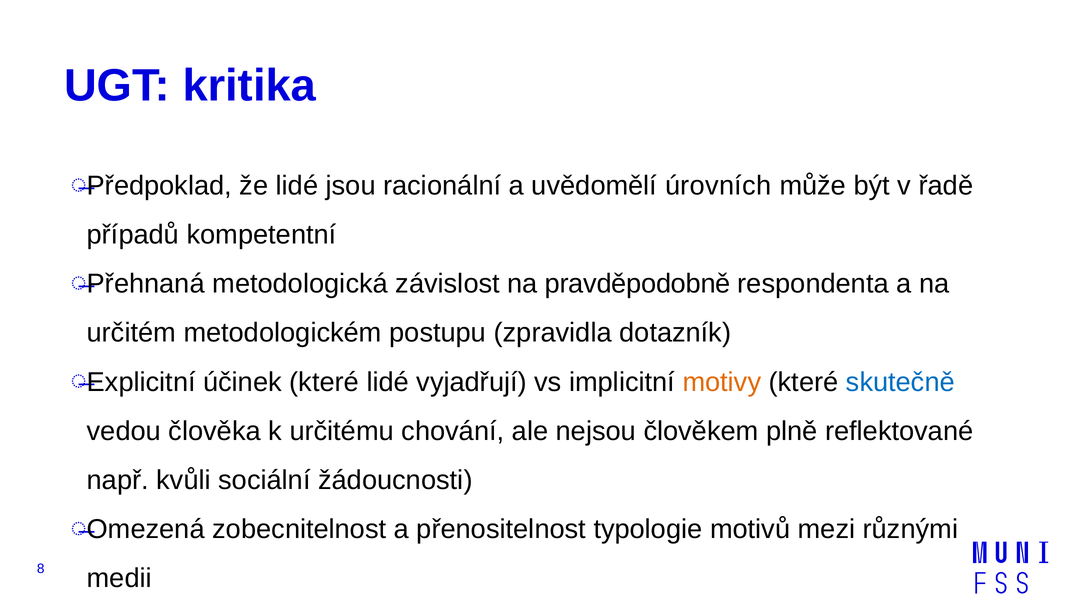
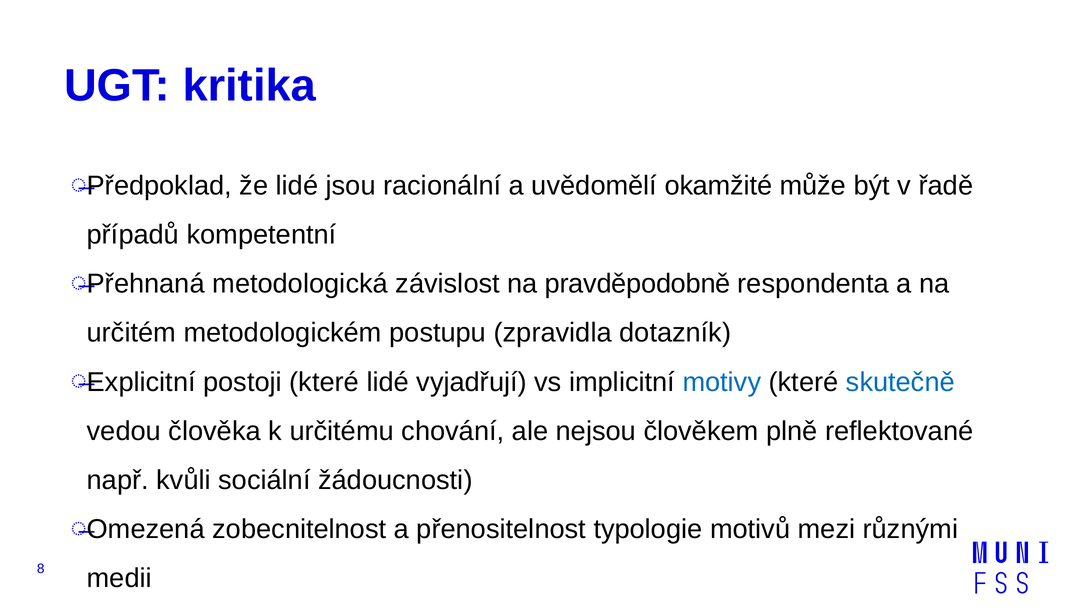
úrovních: úrovních -> okamžité
účinek: účinek -> postoji
motivy colour: orange -> blue
